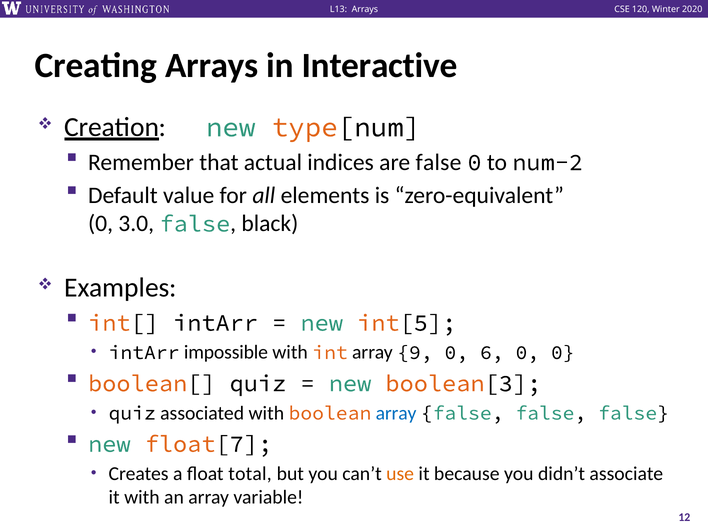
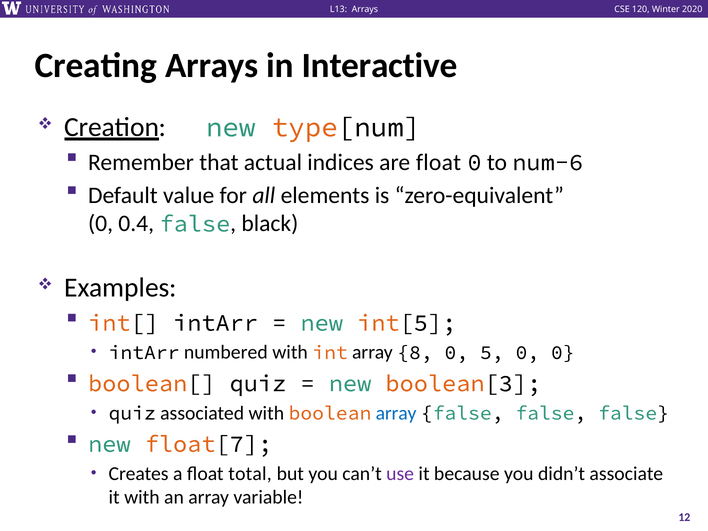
are false: false -> float
num-2: num-2 -> num-6
3.0: 3.0 -> 0.4
impossible: impossible -> numbered
9: 9 -> 8
6: 6 -> 5
use colour: orange -> purple
